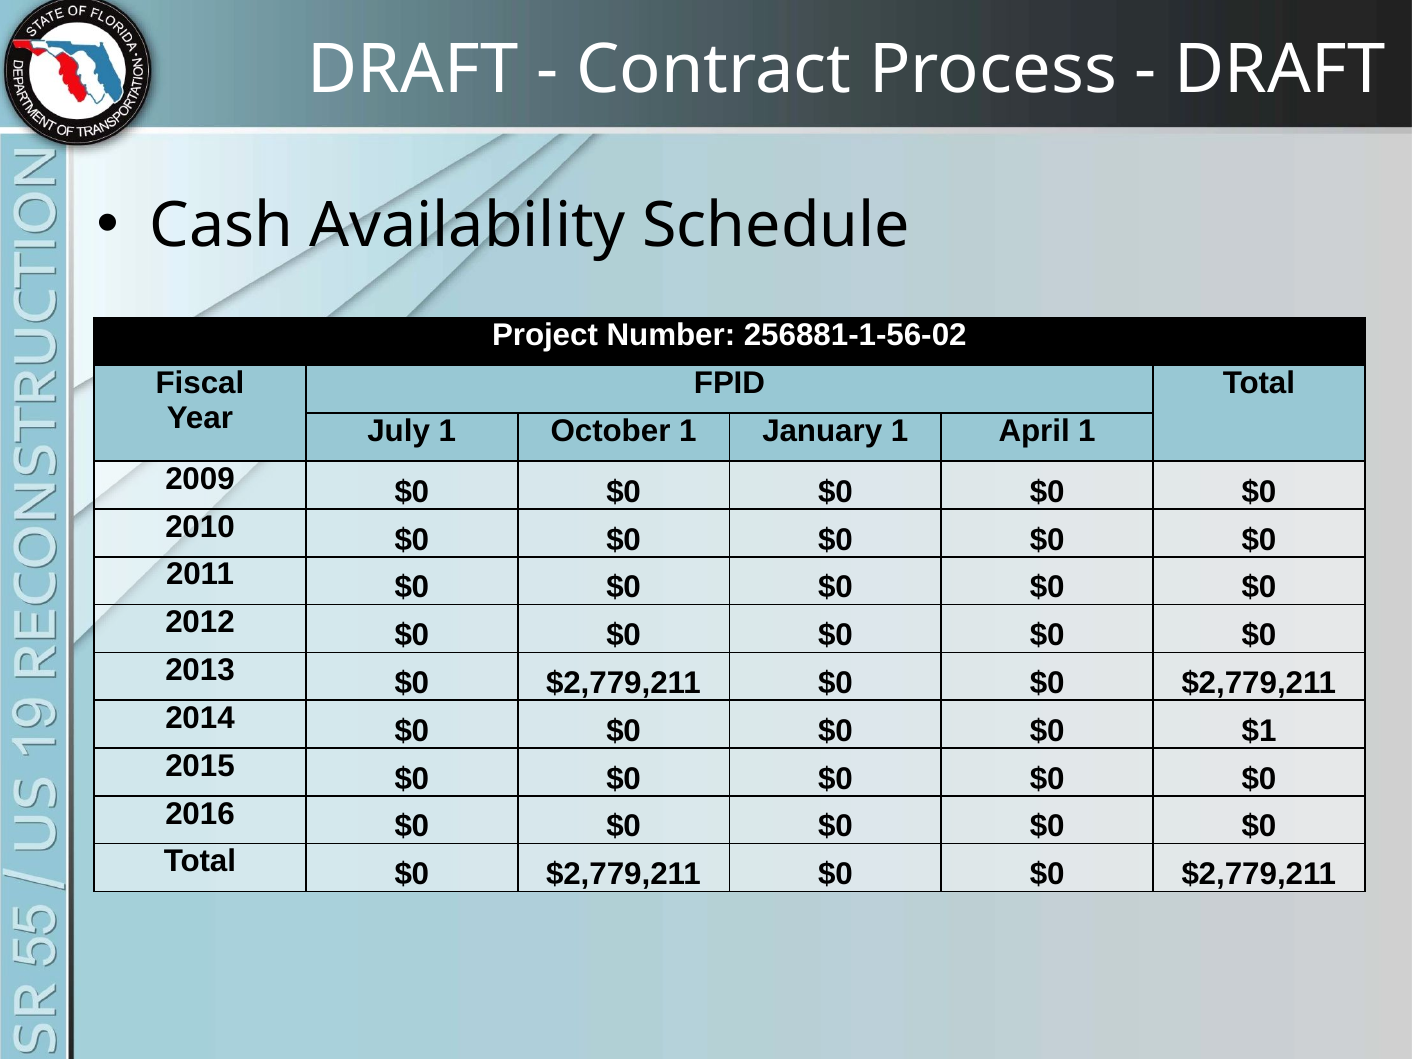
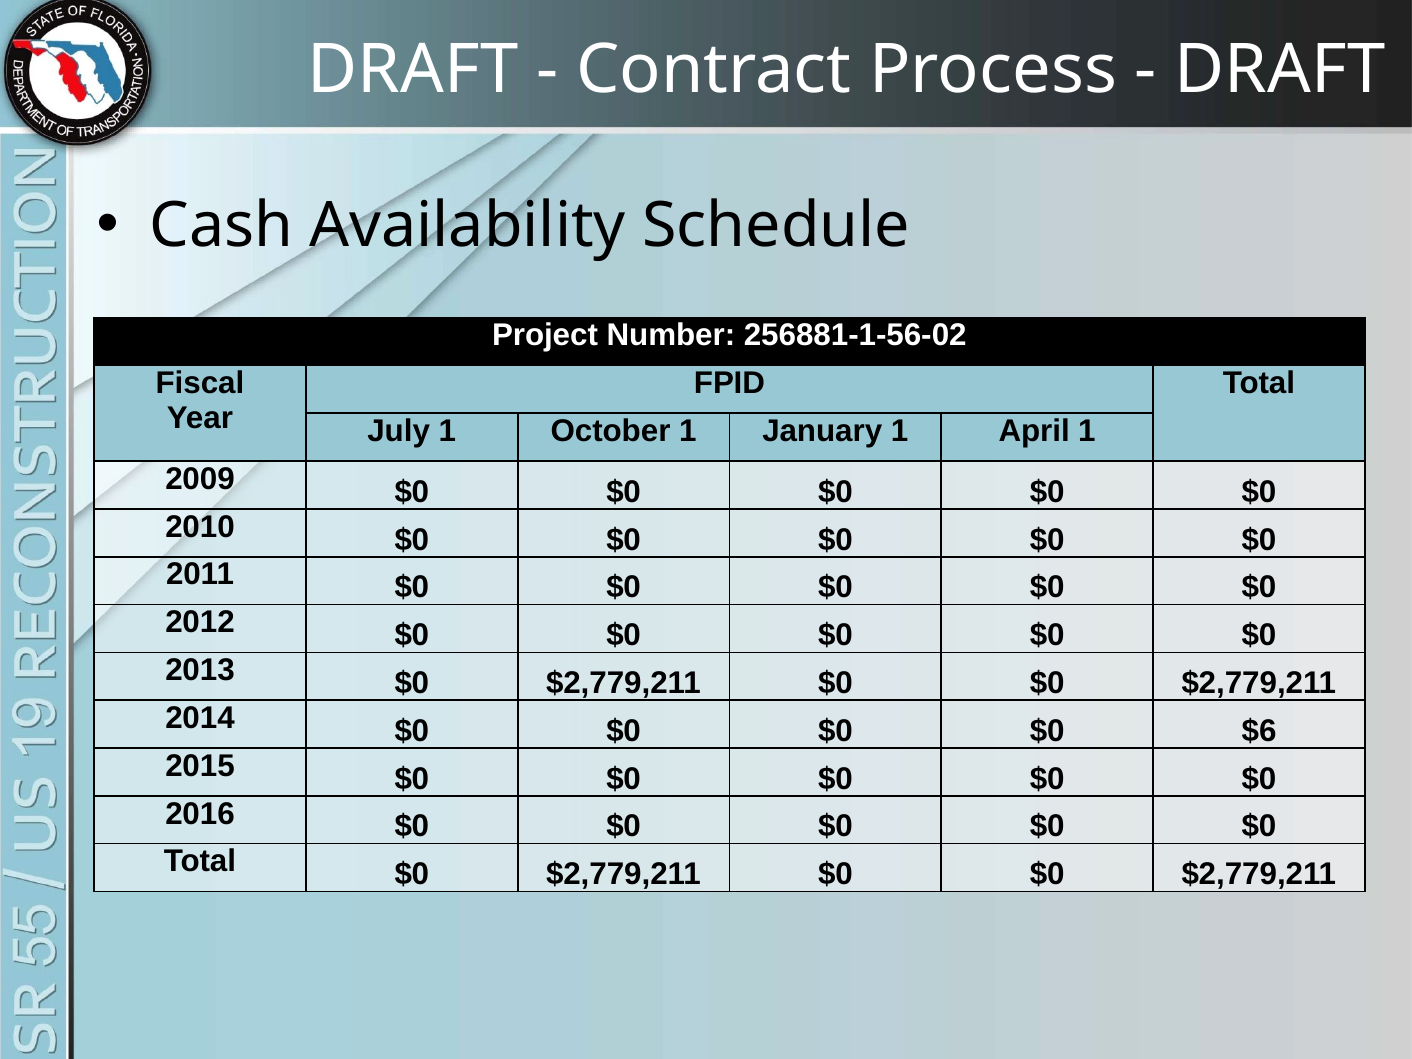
$1: $1 -> $6
